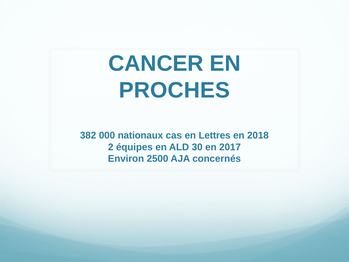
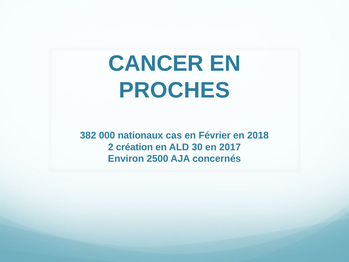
Lettres: Lettres -> Février
équipes: équipes -> création
